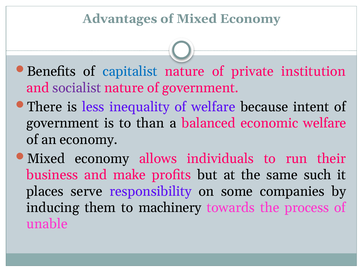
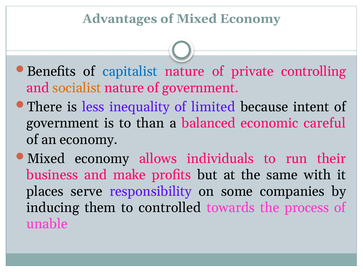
institution: institution -> controlling
socialist colour: purple -> orange
of welfare: welfare -> limited
economic welfare: welfare -> careful
such: such -> with
machinery: machinery -> controlled
